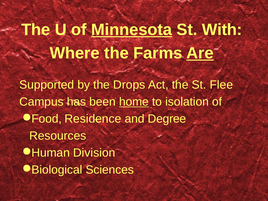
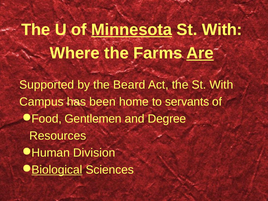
Drops: Drops -> Beard
the St Flee: Flee -> With
home underline: present -> none
isolation: isolation -> servants
Residence: Residence -> Gentlemen
Biological underline: none -> present
